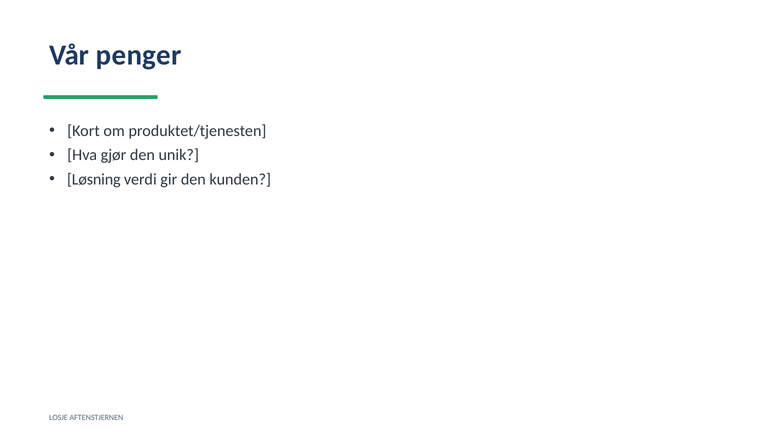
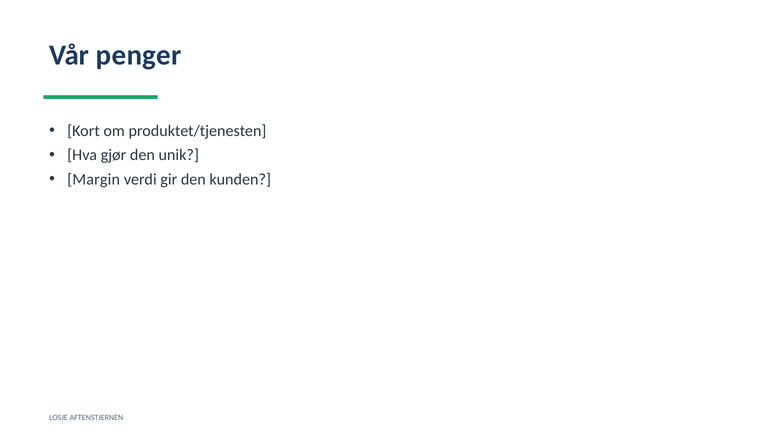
Løsning: Løsning -> Margin
